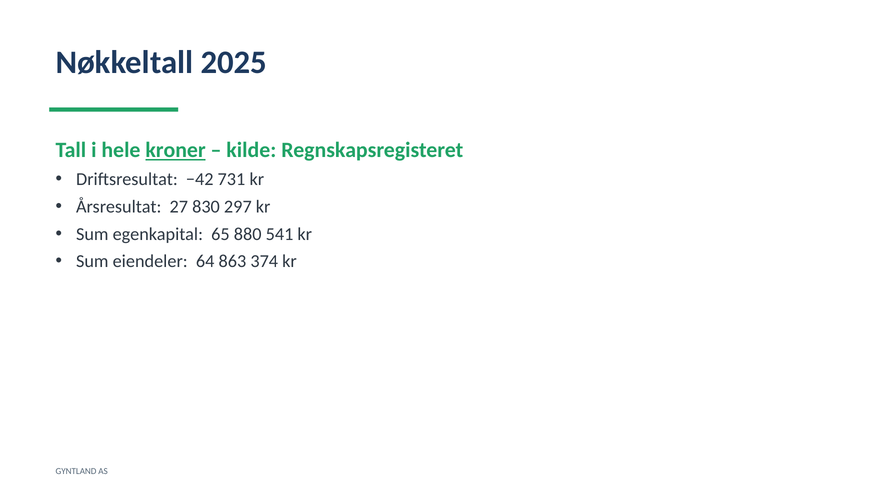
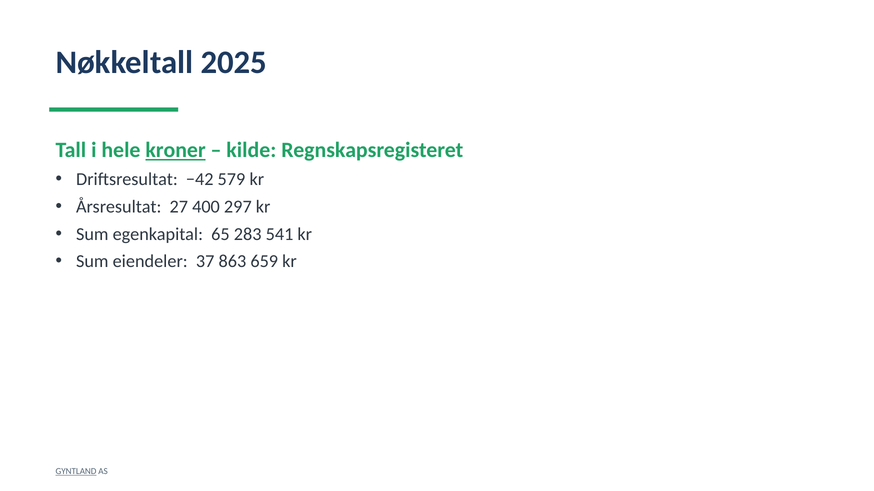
731: 731 -> 579
830: 830 -> 400
880: 880 -> 283
64: 64 -> 37
374: 374 -> 659
GYNTLAND underline: none -> present
